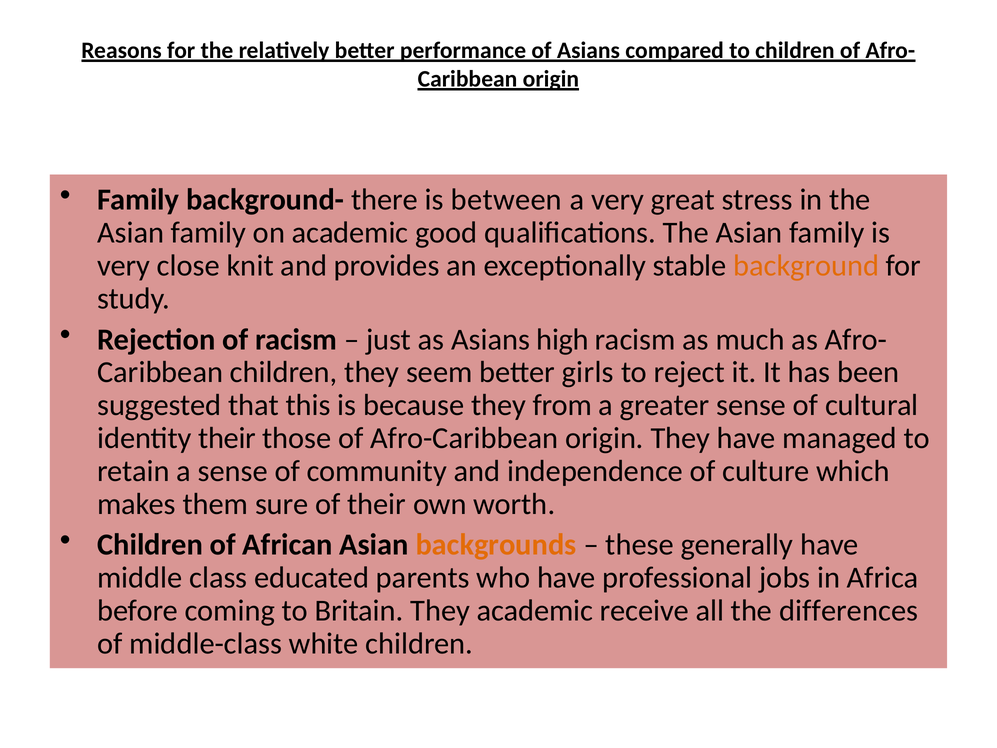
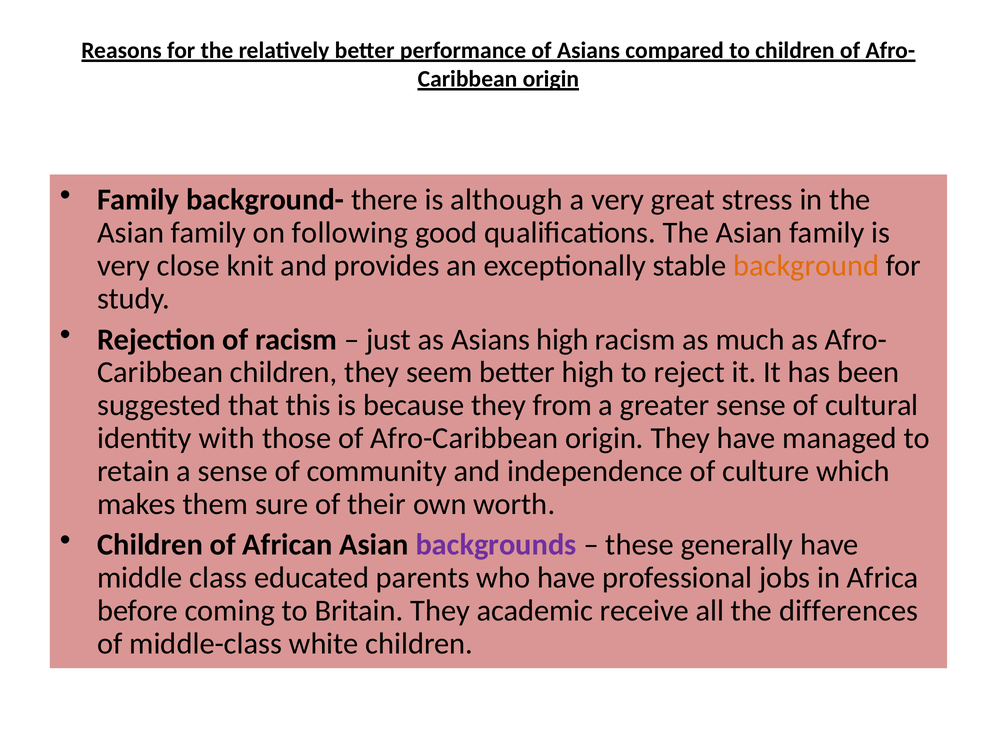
between: between -> although
on academic: academic -> following
better girls: girls -> high
identity their: their -> with
backgrounds colour: orange -> purple
